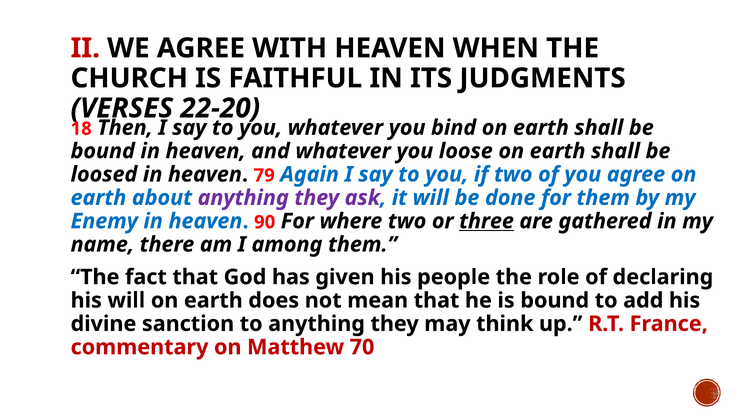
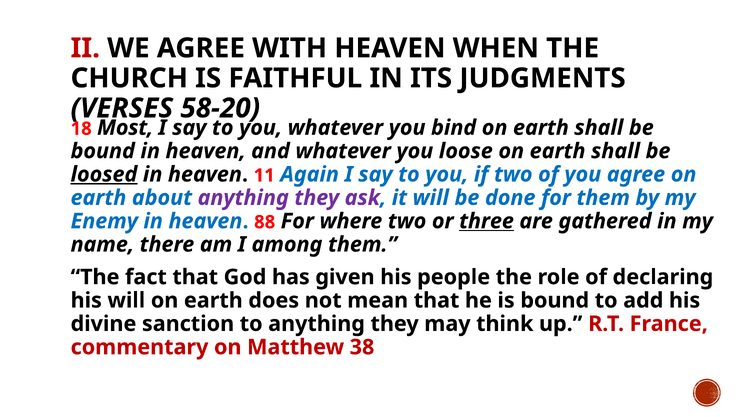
22-20: 22-20 -> 58-20
Then: Then -> Most
loosed underline: none -> present
79: 79 -> 11
90: 90 -> 88
70: 70 -> 38
